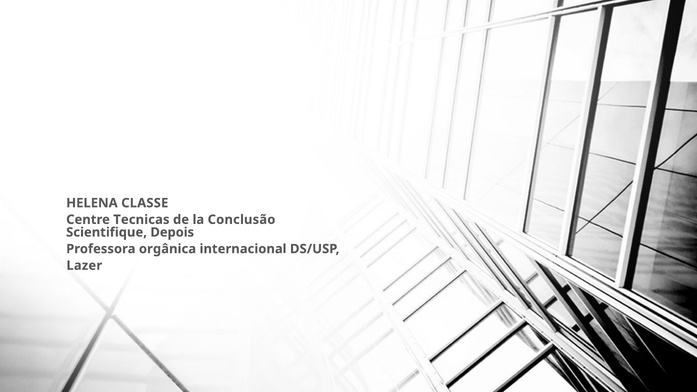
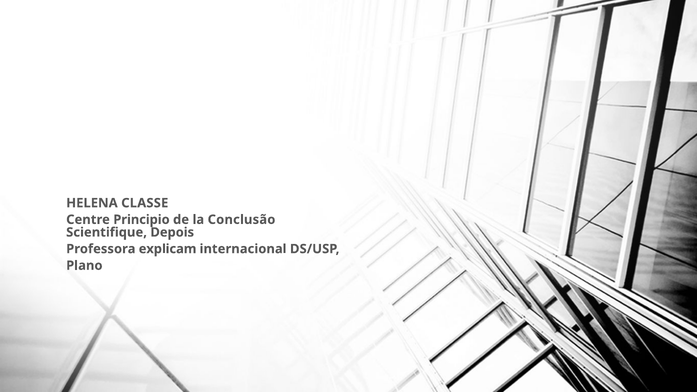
Tecnicas: Tecnicas -> Principio
orgânica: orgânica -> explicam
Lazer: Lazer -> Plano
